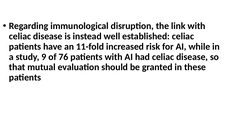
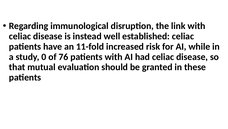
9: 9 -> 0
